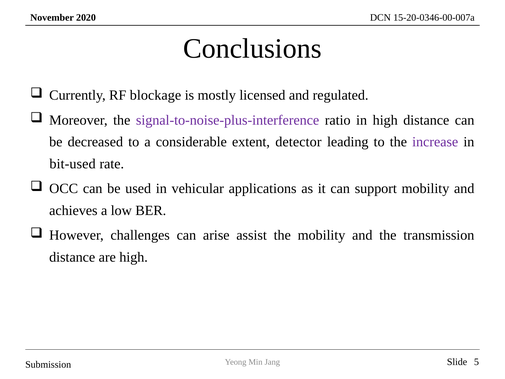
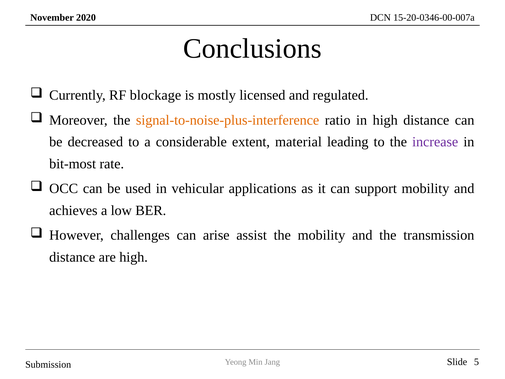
signal-to-noise-plus-interference colour: purple -> orange
detector: detector -> material
bit-used: bit-used -> bit-most
